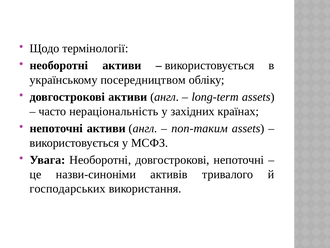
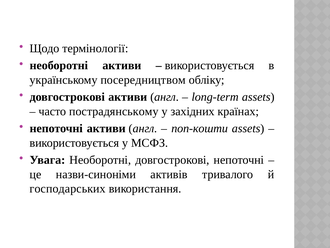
нераціональність: нераціональність -> пострадянському
non-таким: non-таким -> non-кошти
